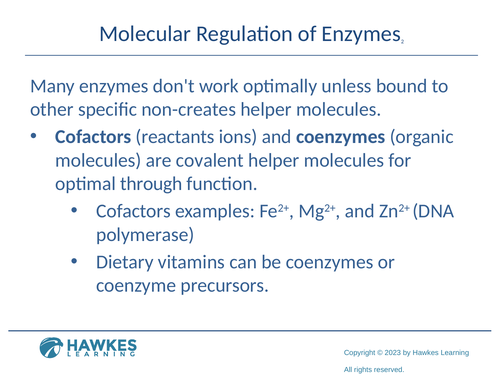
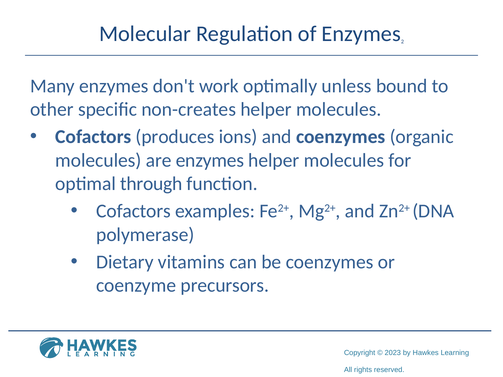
reactants: reactants -> produces
are covalent: covalent -> enzymes
